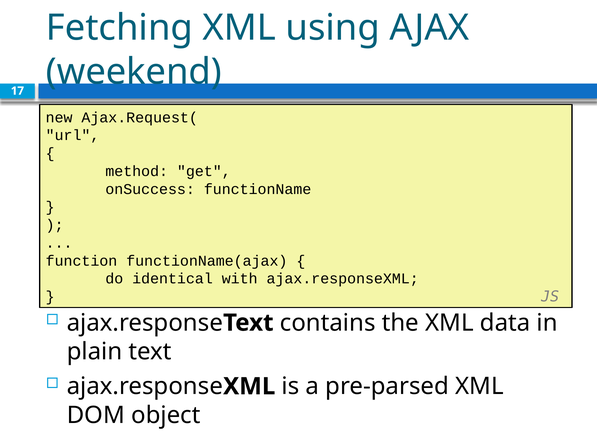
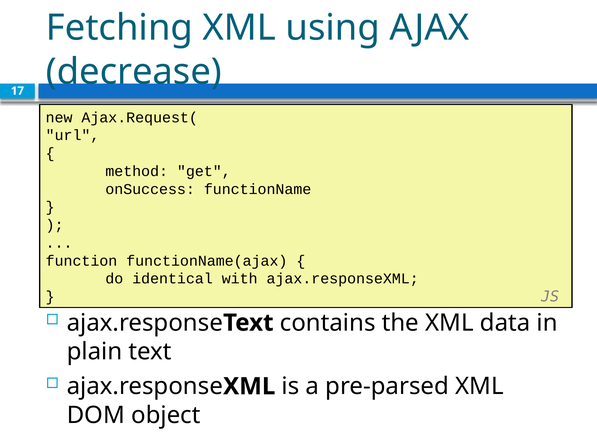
weekend: weekend -> decrease
